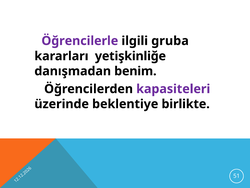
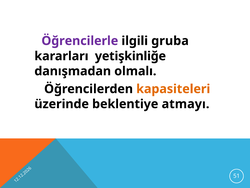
benim: benim -> olmalı
kapasiteleri colour: purple -> orange
birlikte: birlikte -> atmayı
